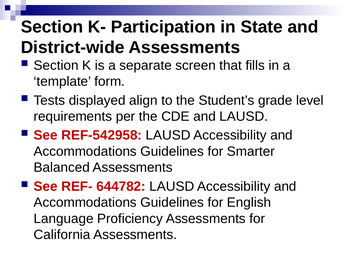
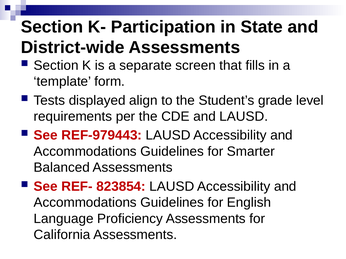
REF-542958: REF-542958 -> REF-979443
644782: 644782 -> 823854
